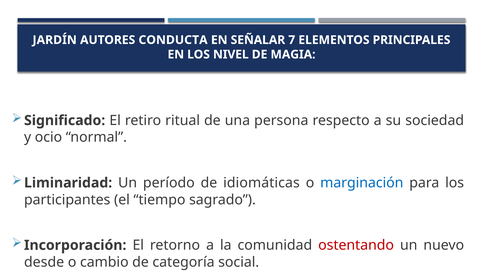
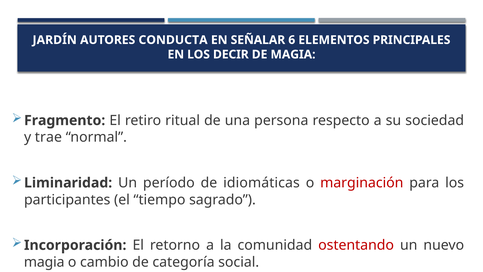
7: 7 -> 6
NIVEL: NIVEL -> DECIR
Significado: Significado -> Fragmento
ocio: ocio -> trae
marginación colour: blue -> red
desde at (44, 262): desde -> magia
